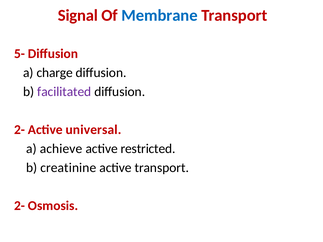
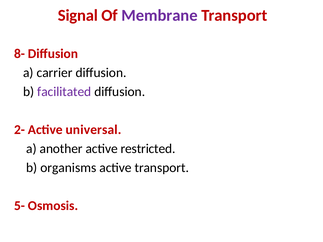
Membrane colour: blue -> purple
5-: 5- -> 8-
charge: charge -> carrier
achieve: achieve -> another
creatinine: creatinine -> organisms
2- at (19, 206): 2- -> 5-
